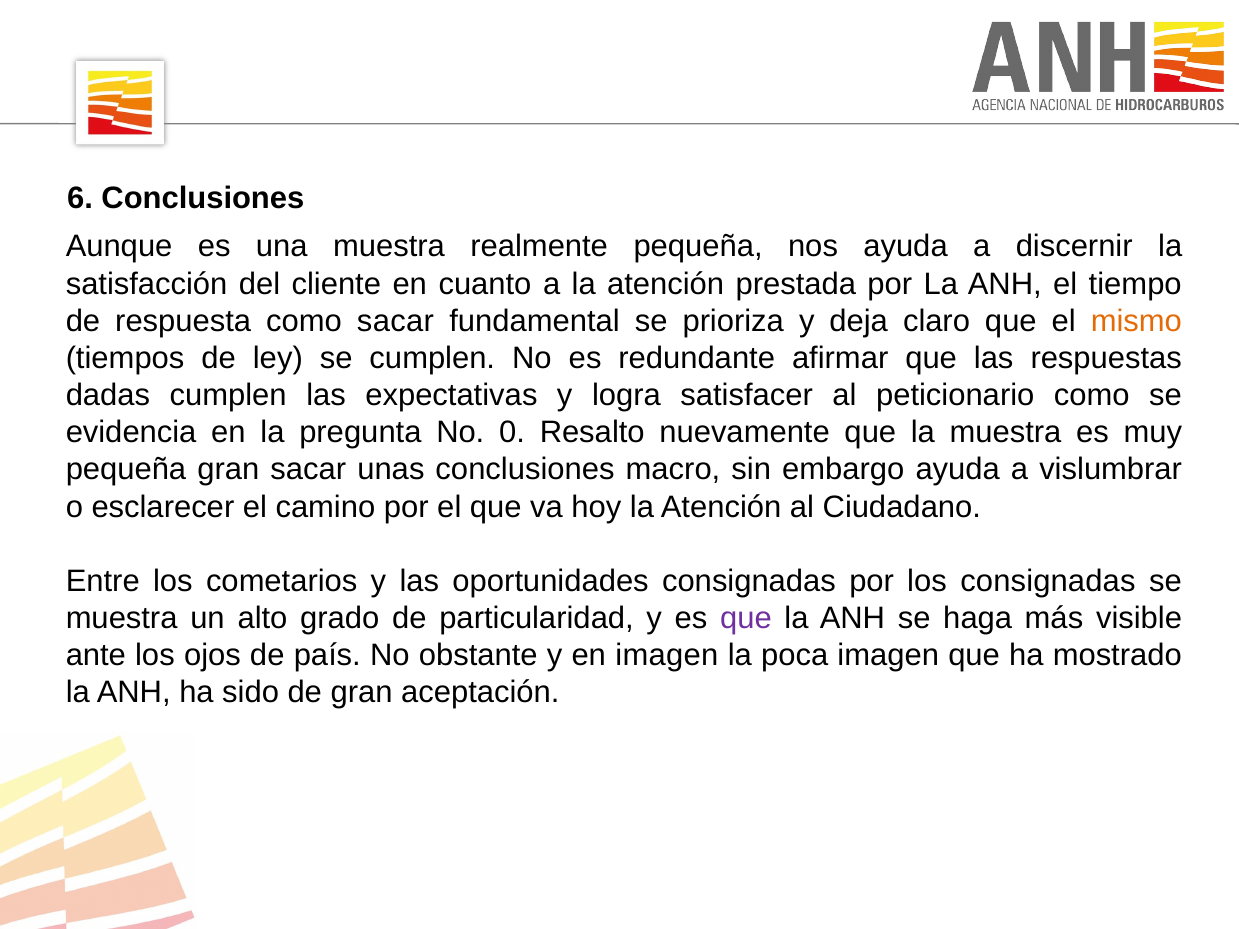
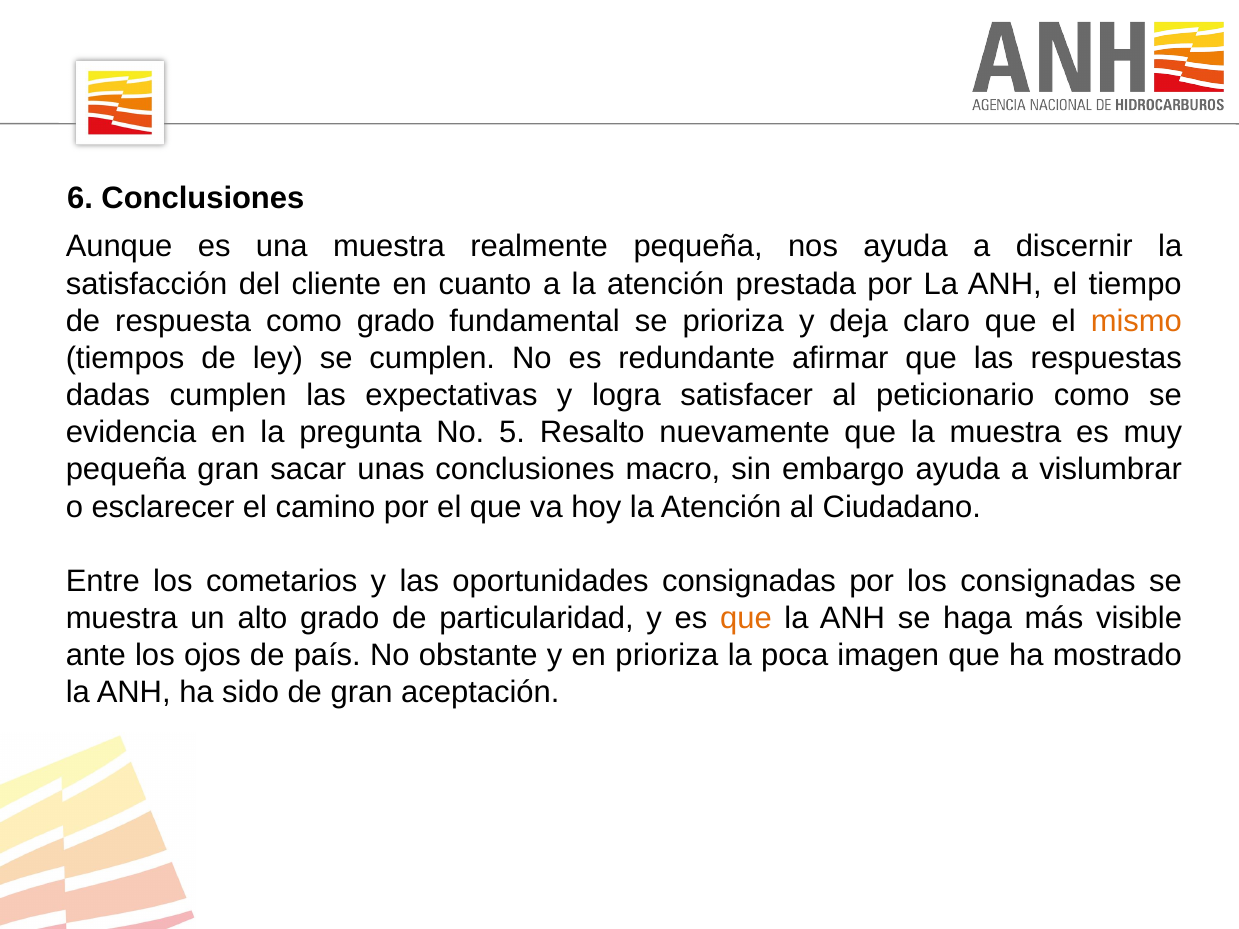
como sacar: sacar -> grado
0: 0 -> 5
que at (746, 618) colour: purple -> orange
en imagen: imagen -> prioriza
